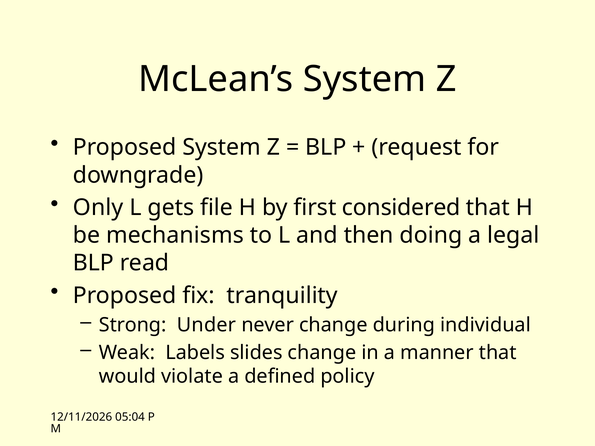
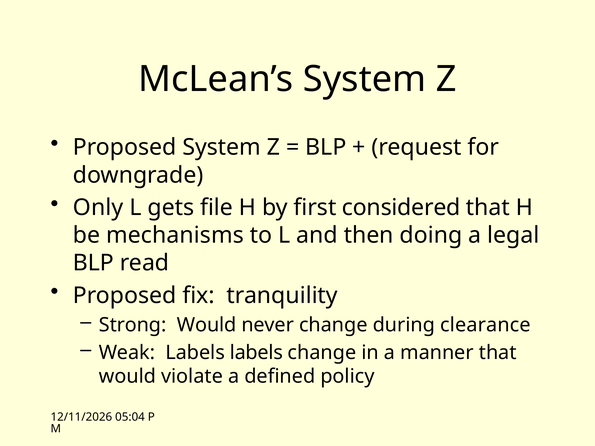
Strong Under: Under -> Would
individual: individual -> clearance
Labels slides: slides -> labels
